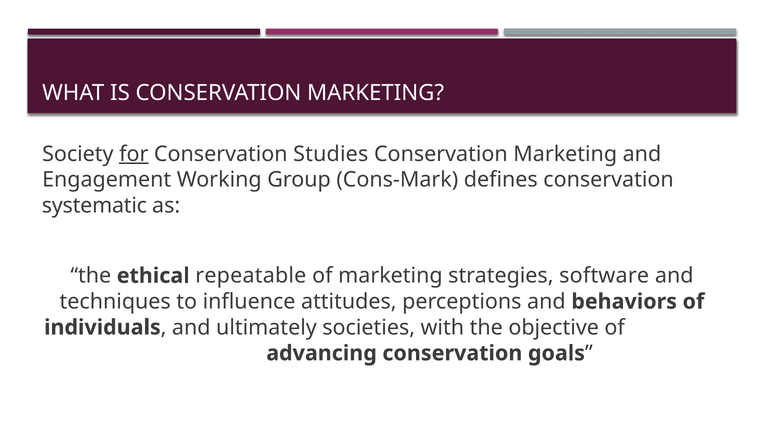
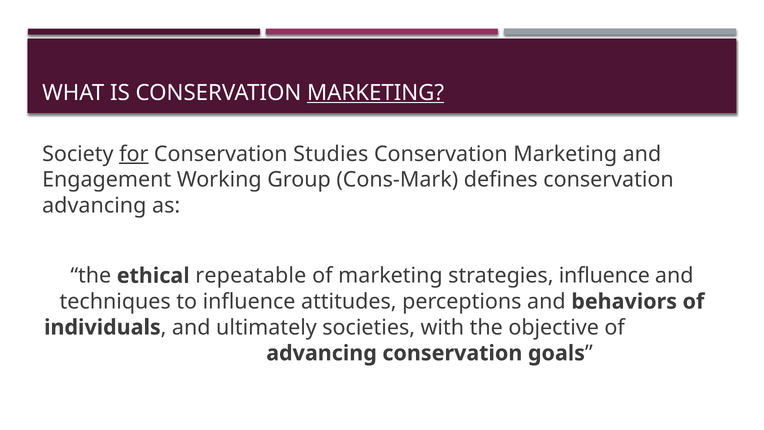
MARKETING at (376, 93) underline: none -> present
systematic at (94, 205): systematic -> advancing
strategies software: software -> influence
